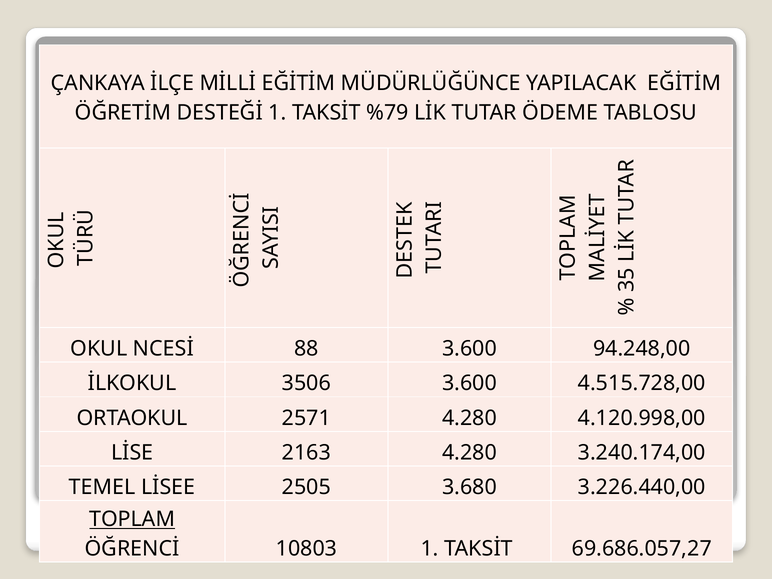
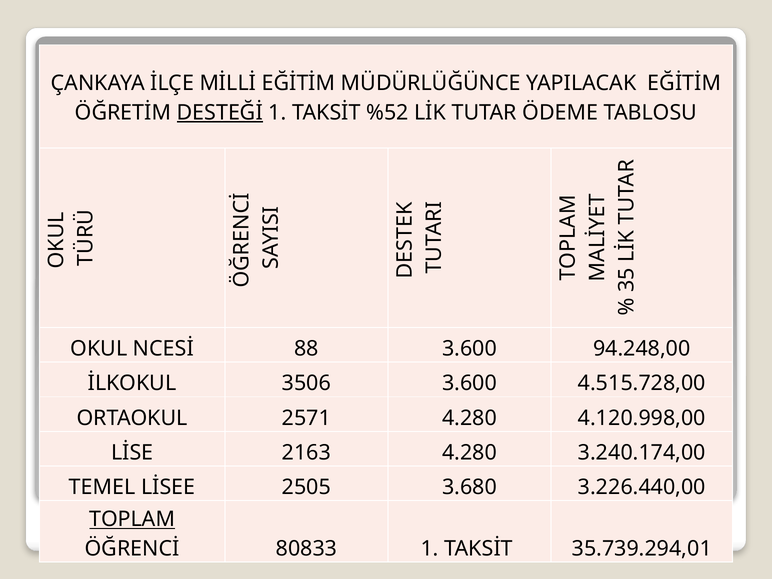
DESTEĞİ underline: none -> present
%79: %79 -> %52
10803: 10803 -> 80833
69.686.057,27: 69.686.057,27 -> 35.739.294,01
